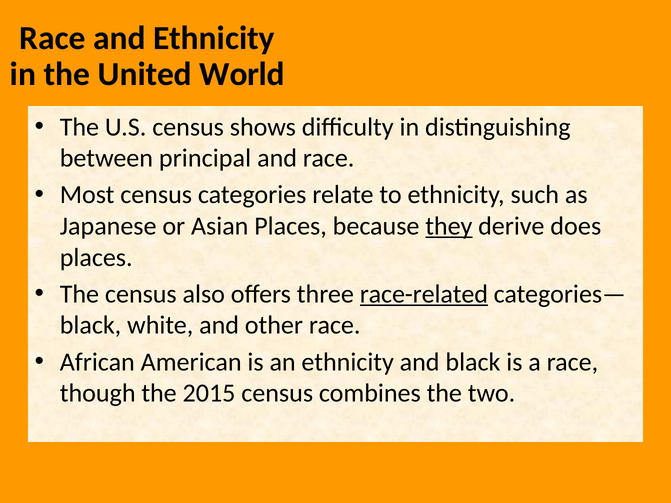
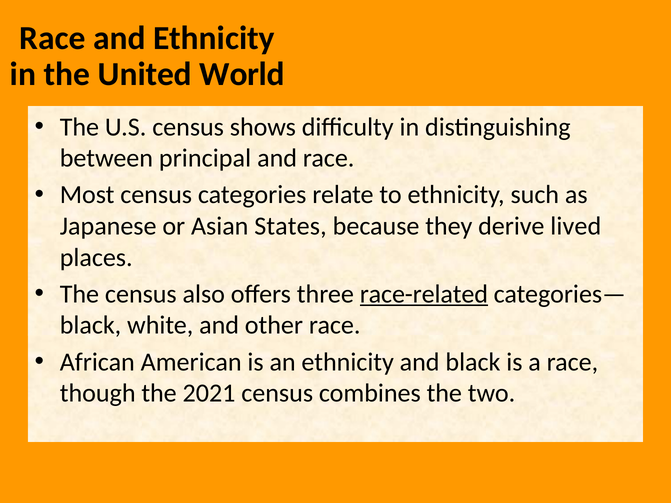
Asian Places: Places -> States
they underline: present -> none
does: does -> lived
2015: 2015 -> 2021
